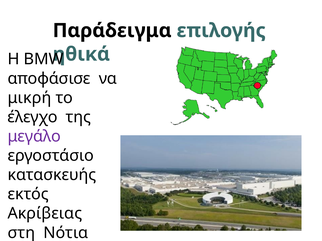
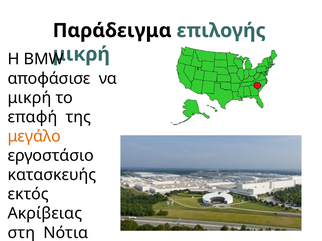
ηθικά at (81, 54): ηθικά -> μικρή
έλεγχο: έλεγχο -> επαφή
μεγάλο colour: purple -> orange
